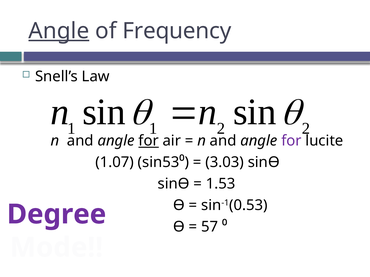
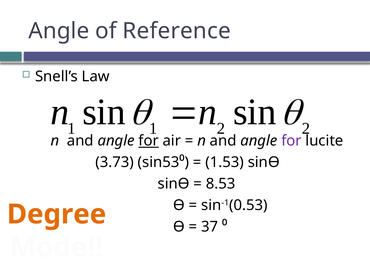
Angle at (59, 31) underline: present -> none
Frequency: Frequency -> Reference
1.07: 1.07 -> 3.73
3.03: 3.03 -> 1.53
1.53: 1.53 -> 8.53
Degree colour: purple -> orange
57: 57 -> 37
